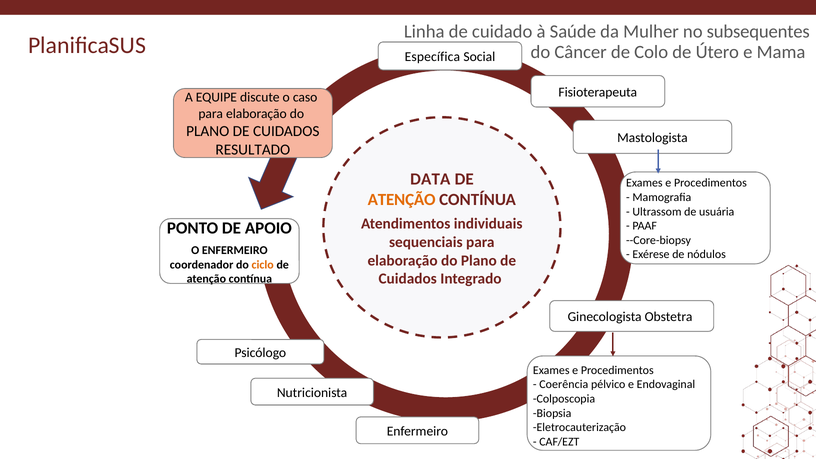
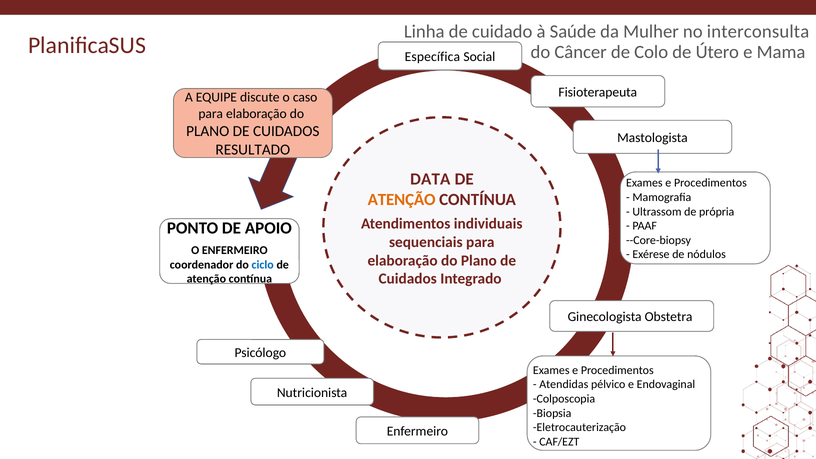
subsequentes: subsequentes -> interconsulta
usuária: usuária -> própria
ciclo colour: orange -> blue
Coerência: Coerência -> Atendidas
